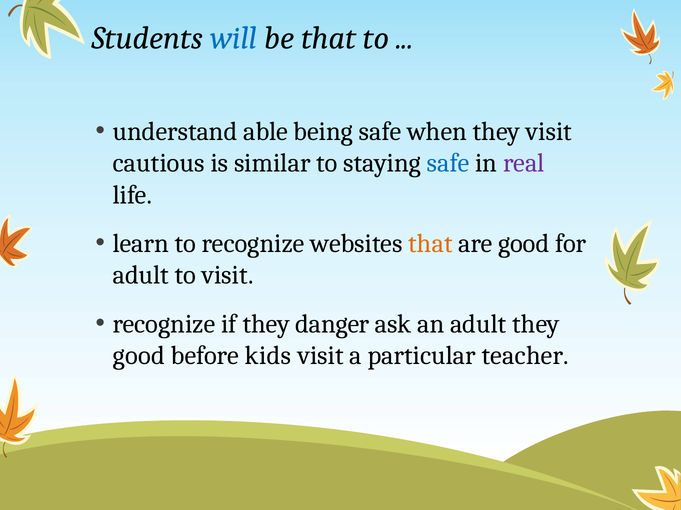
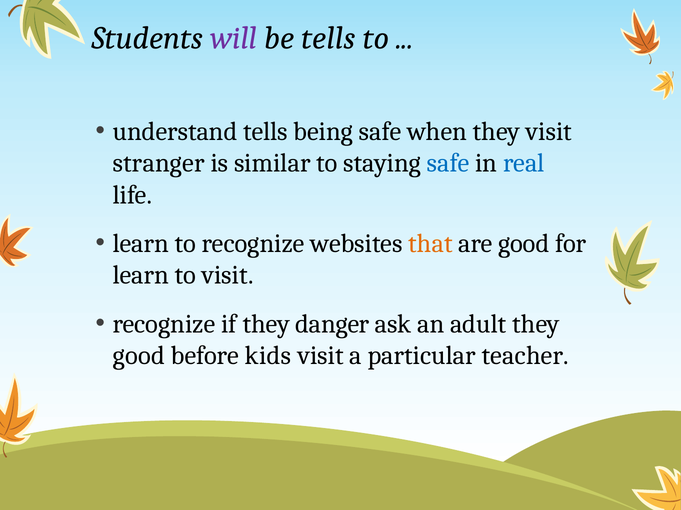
will colour: blue -> purple
be that: that -> tells
understand able: able -> tells
cautious: cautious -> stranger
real colour: purple -> blue
adult at (141, 276): adult -> learn
